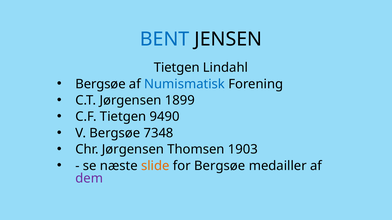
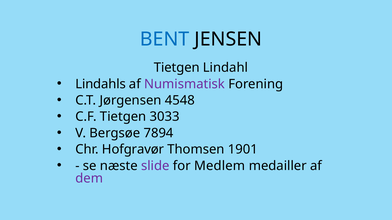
Bergsøe at (101, 84): Bergsøe -> Lindahls
Numismatisk colour: blue -> purple
1899: 1899 -> 4548
9490: 9490 -> 3033
7348: 7348 -> 7894
Chr Jørgensen: Jørgensen -> Hofgravør
1903: 1903 -> 1901
slide colour: orange -> purple
for Bergsøe: Bergsøe -> Medlem
